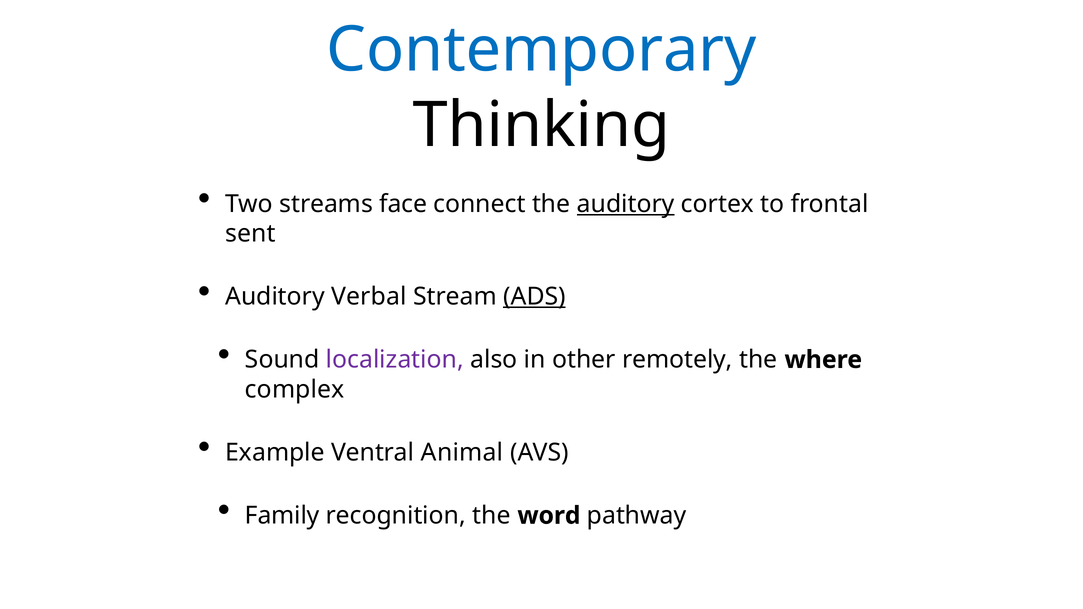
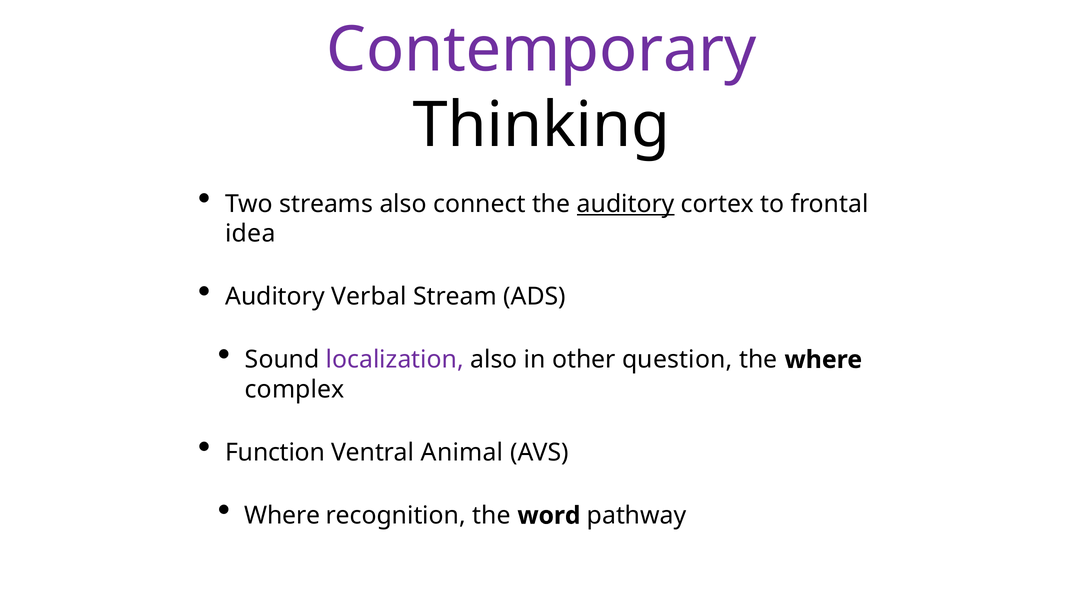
Contemporary colour: blue -> purple
streams face: face -> also
sent: sent -> idea
ADS underline: present -> none
remotely: remotely -> question
Example: Example -> Function
Family at (282, 516): Family -> Where
